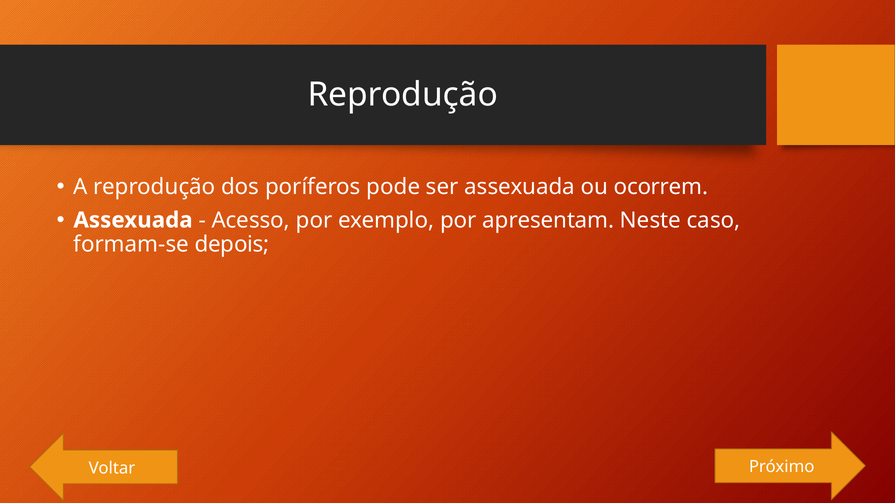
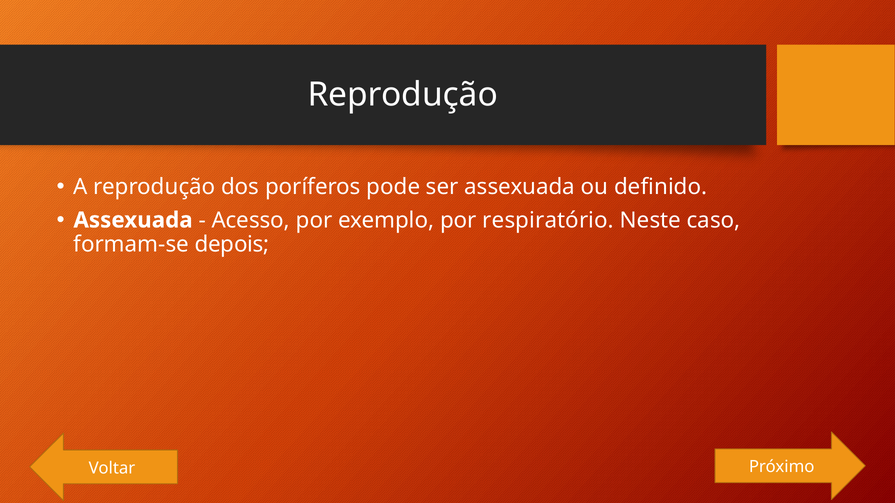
ocorrem: ocorrem -> definido
apresentam: apresentam -> respiratório
